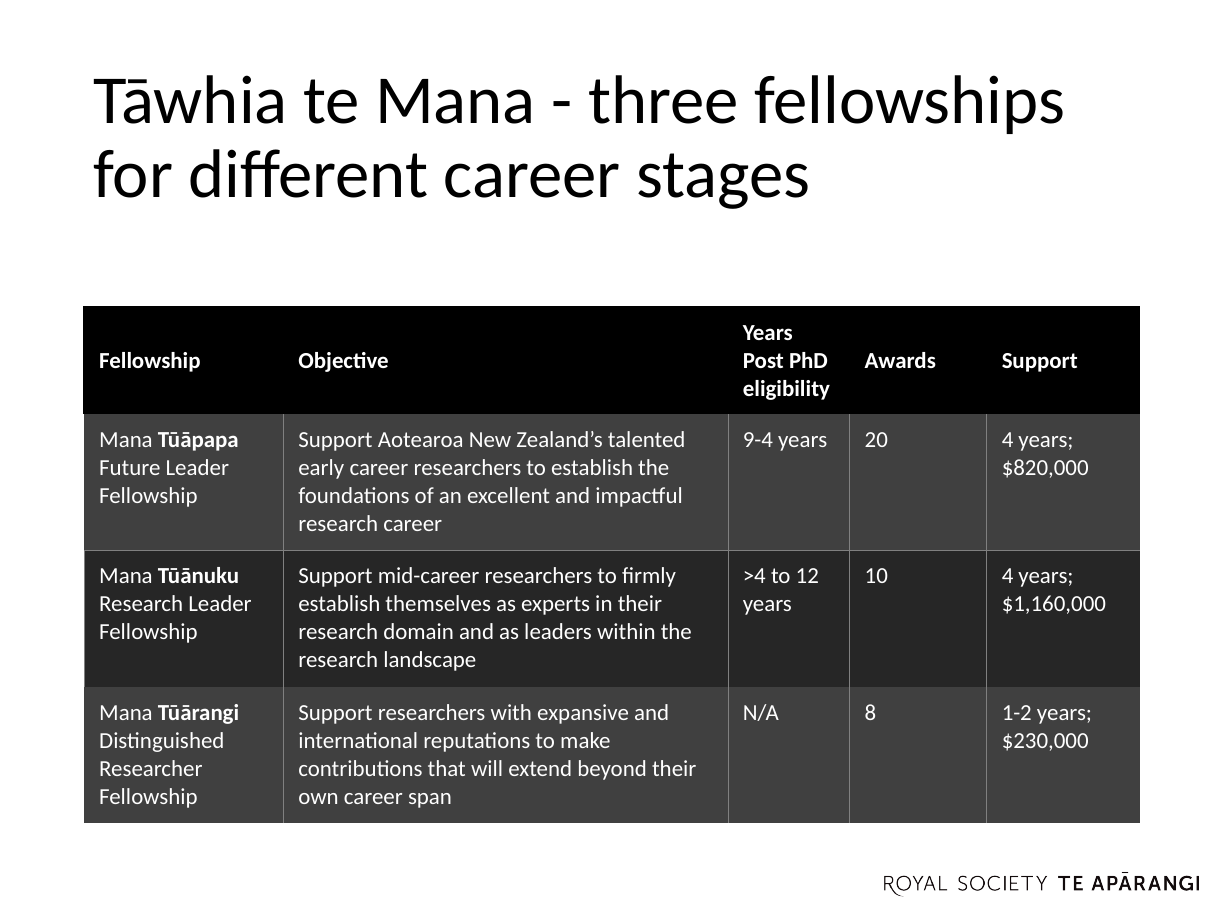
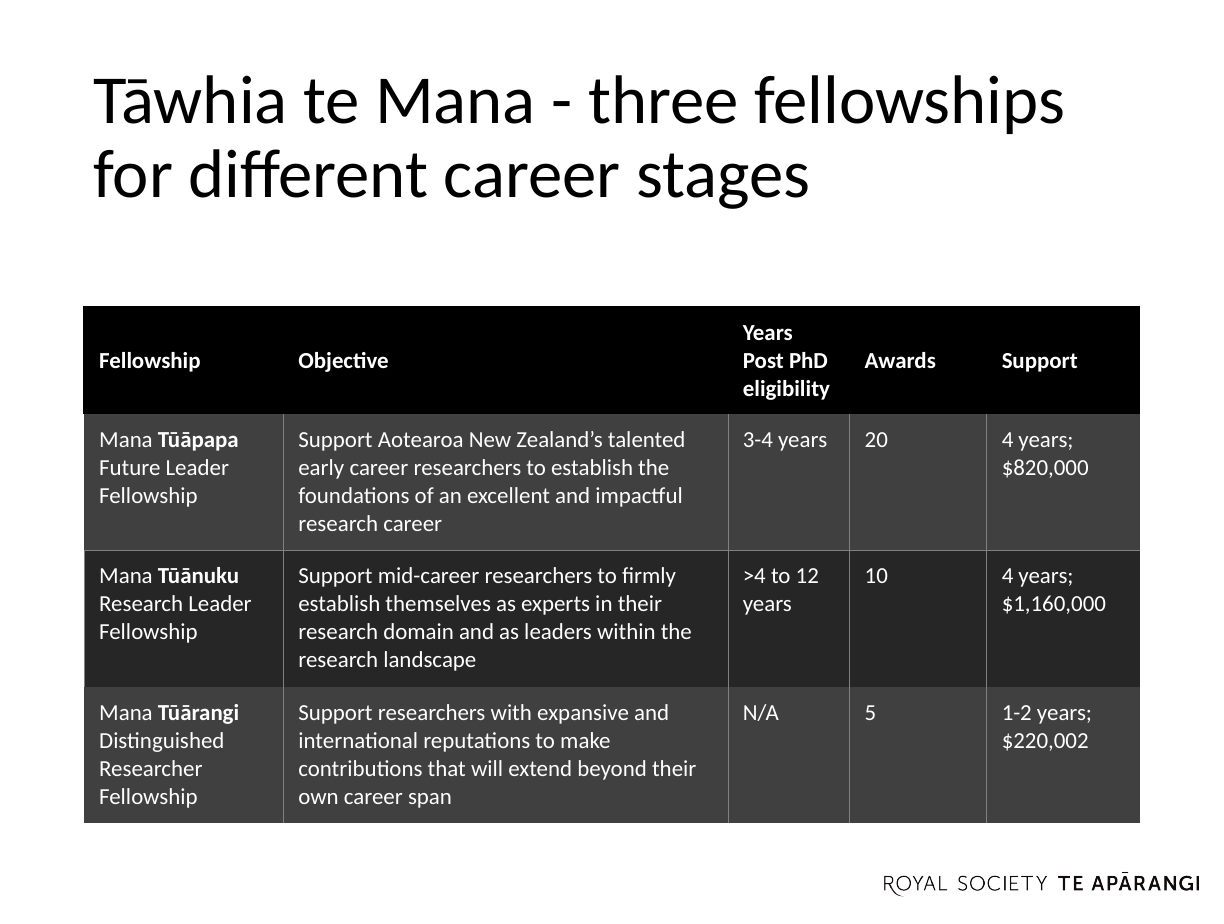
9-4: 9-4 -> 3-4
8: 8 -> 5
$230,000: $230,000 -> $220,002
